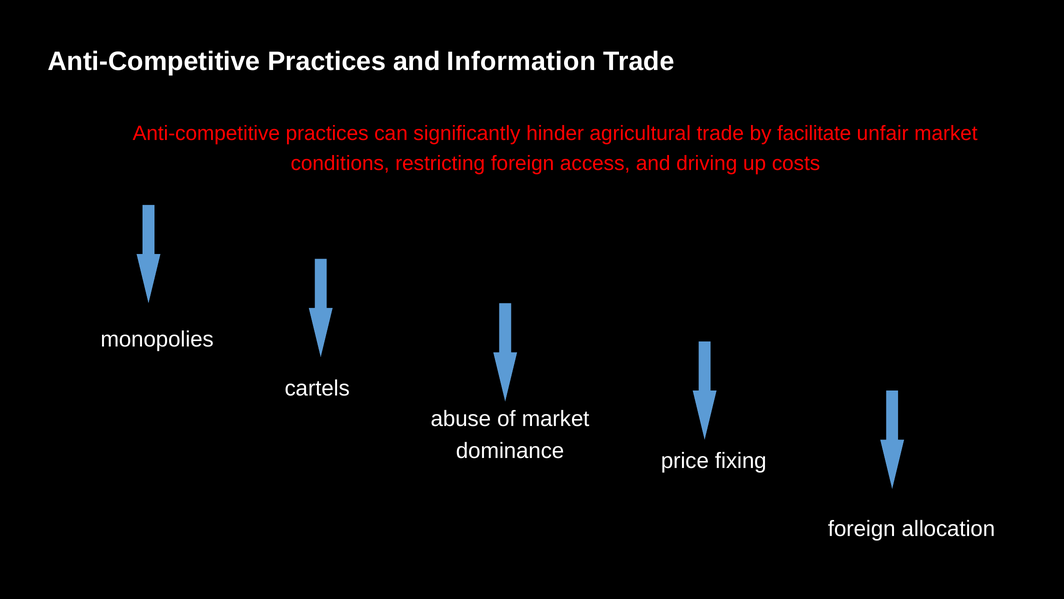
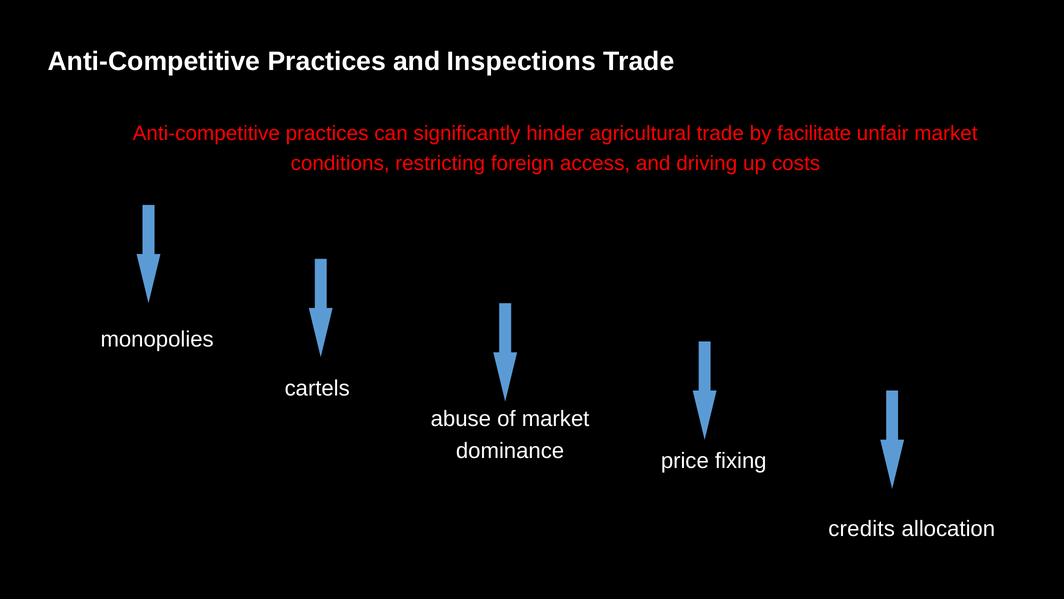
Information: Information -> Inspections
foreign at (862, 528): foreign -> credits
